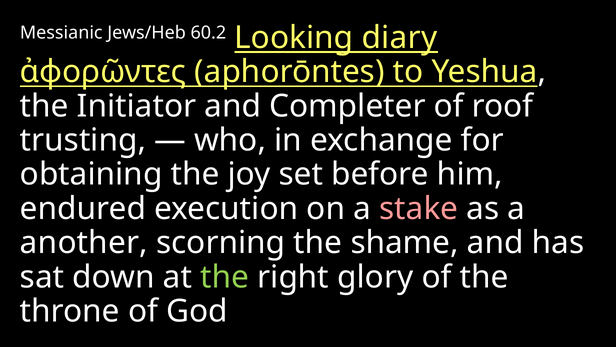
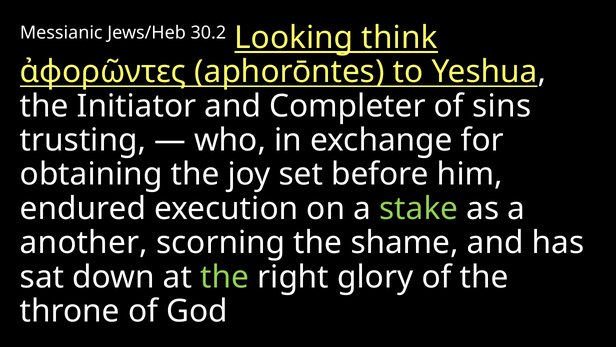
60.2: 60.2 -> 30.2
diary: diary -> think
roof: roof -> sins
stake colour: pink -> light green
